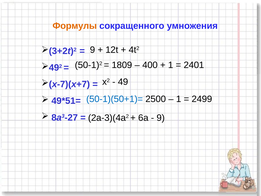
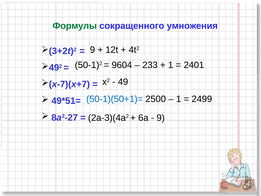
Формулы colour: orange -> green
1809: 1809 -> 9604
400: 400 -> 233
